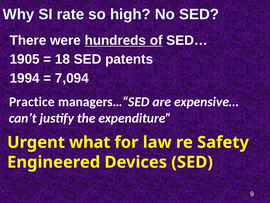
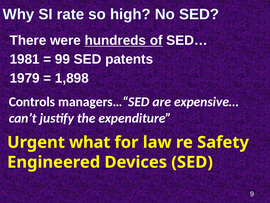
1905: 1905 -> 1981
18: 18 -> 99
1994: 1994 -> 1979
7,094: 7,094 -> 1,898
Practice: Practice -> Controls
